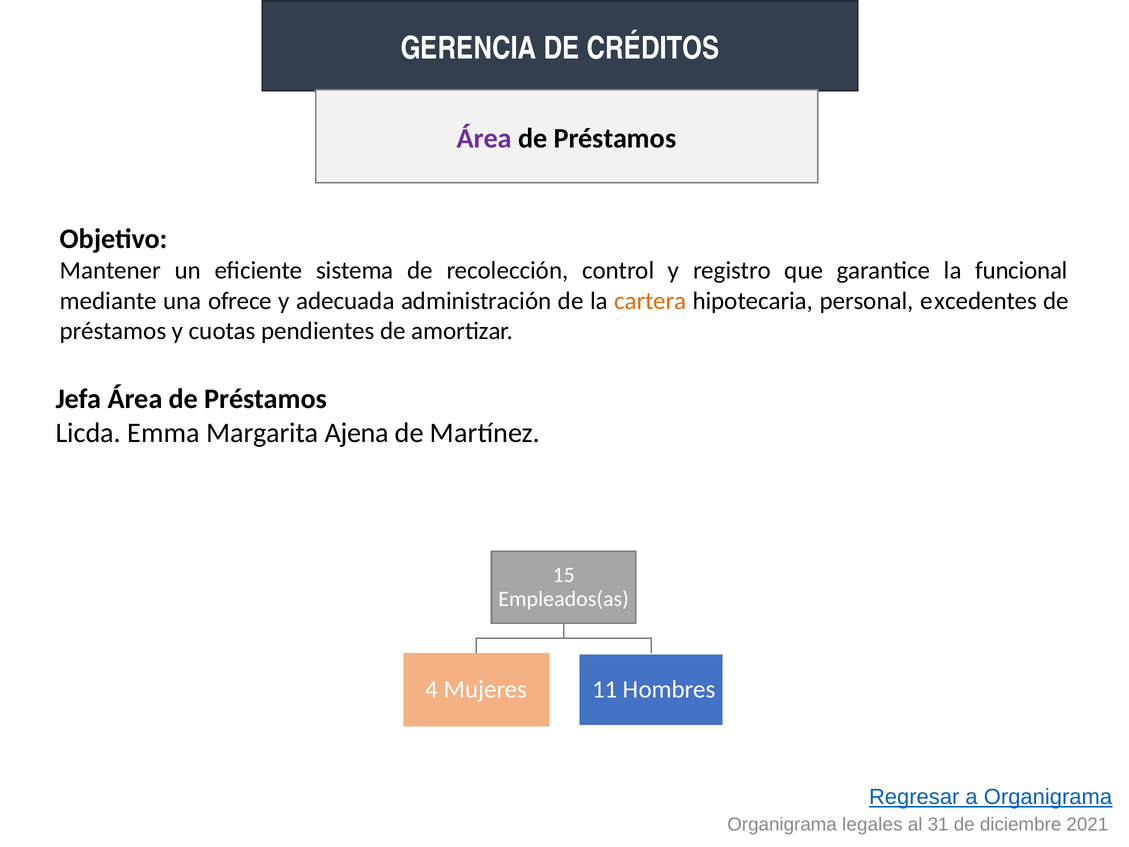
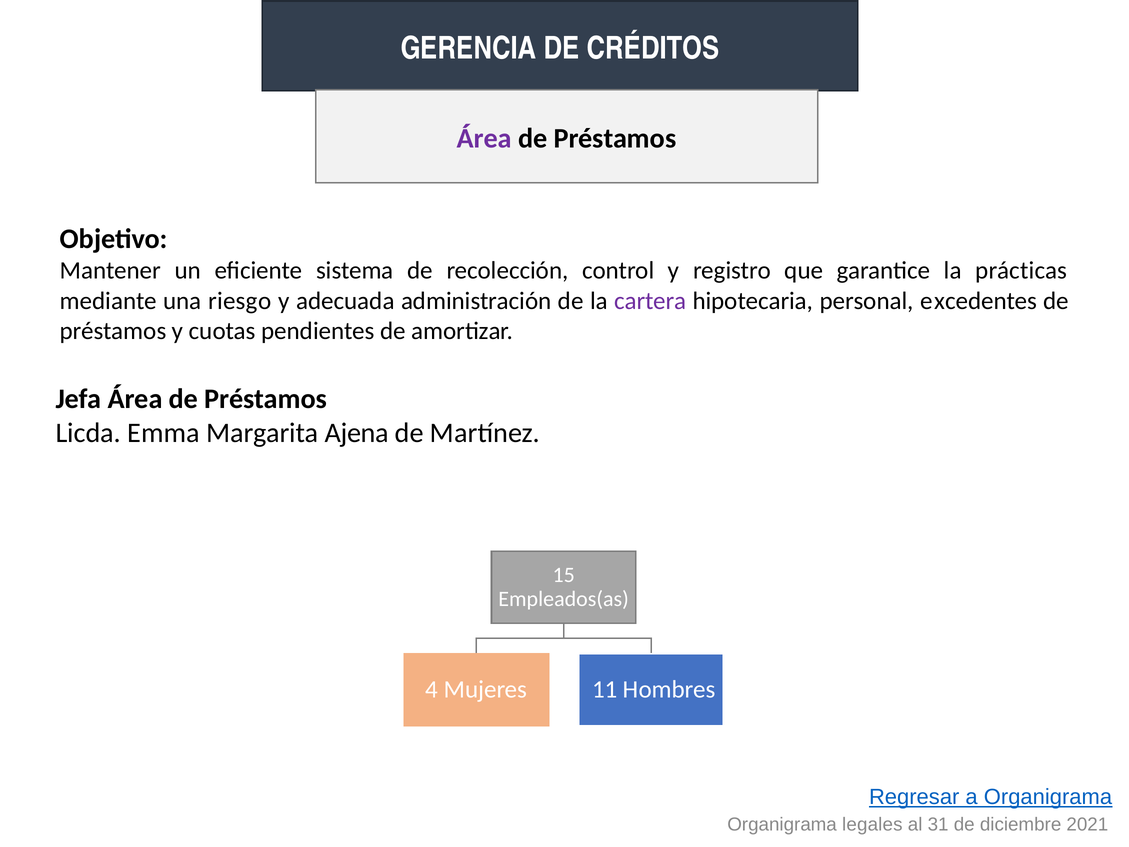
funcional: funcional -> prácticas
ofrece: ofrece -> riesgo
cartera colour: orange -> purple
